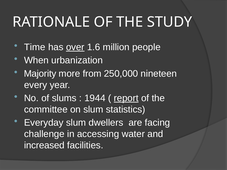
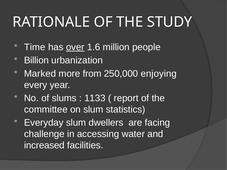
When: When -> Billion
Majority: Majority -> Marked
nineteen: nineteen -> enjoying
1944: 1944 -> 1133
report underline: present -> none
